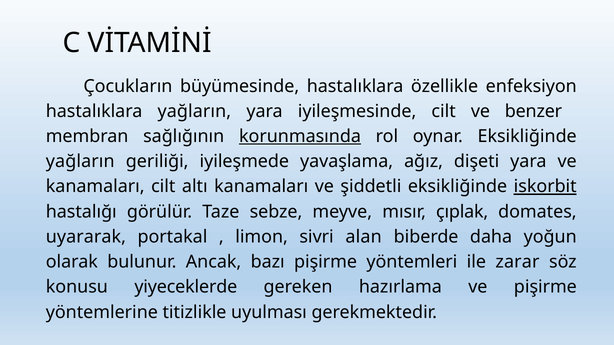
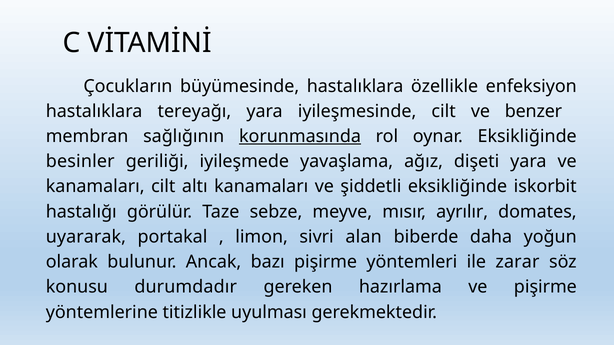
hastalıklara yağların: yağların -> tereyağı
yağların at (80, 162): yağların -> besinler
iskorbit underline: present -> none
çıplak: çıplak -> ayrılır
yiyeceklerde: yiyeceklerde -> durumdadır
